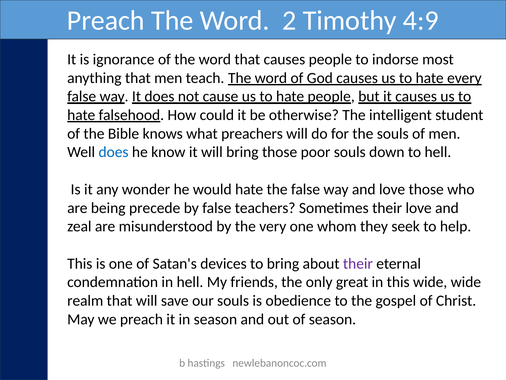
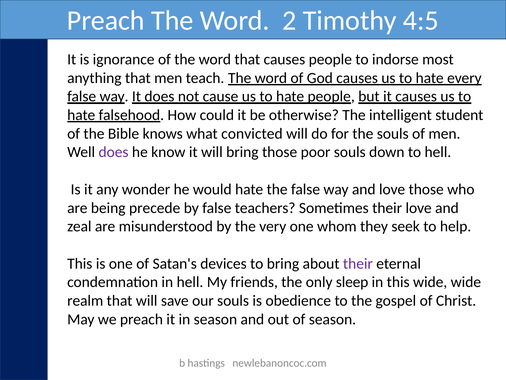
4:9: 4:9 -> 4:5
preachers: preachers -> convicted
does at (114, 152) colour: blue -> purple
great: great -> sleep
